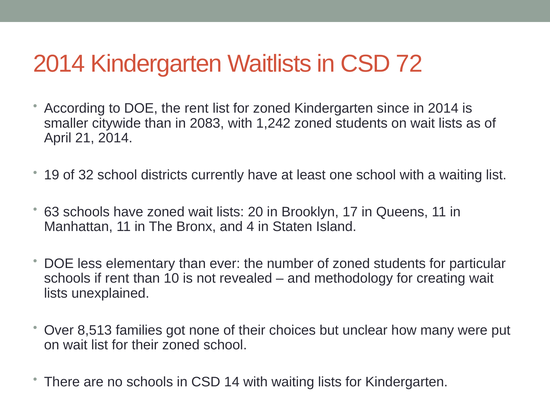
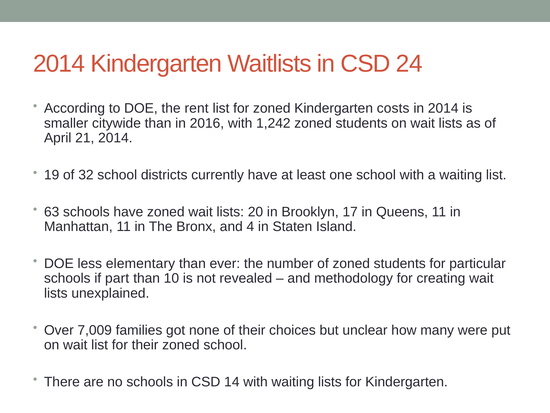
72: 72 -> 24
since: since -> costs
2083: 2083 -> 2016
if rent: rent -> part
8,513: 8,513 -> 7,009
